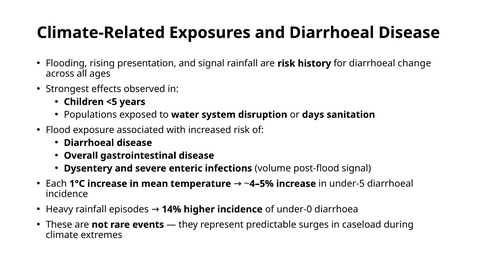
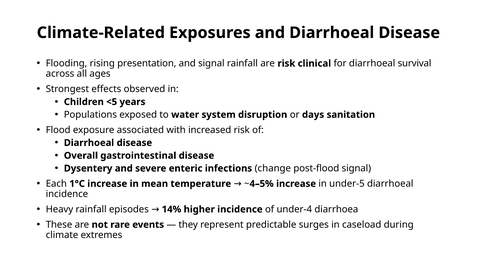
history: history -> clinical
change: change -> survival
volume: volume -> change
under‑0: under‑0 -> under‑4
